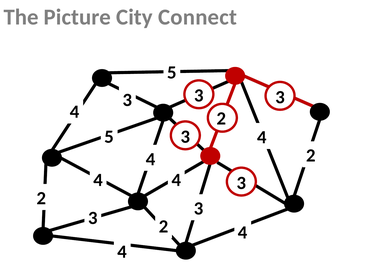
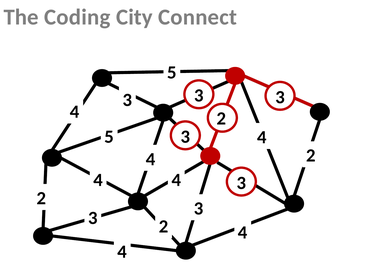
Picture: Picture -> Coding
